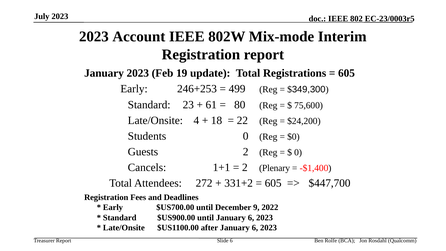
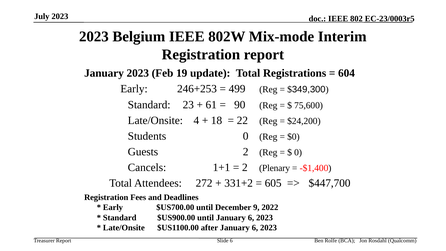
Account: Account -> Belgium
605 at (346, 73): 605 -> 604
80: 80 -> 90
